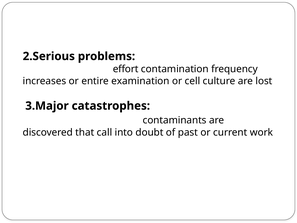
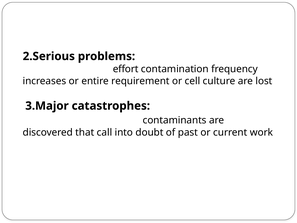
examination: examination -> requirement
